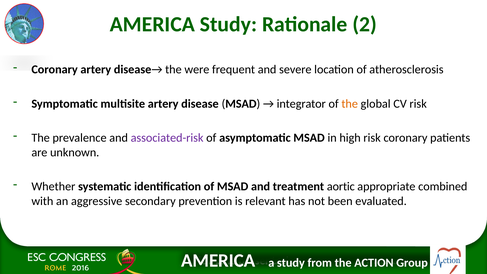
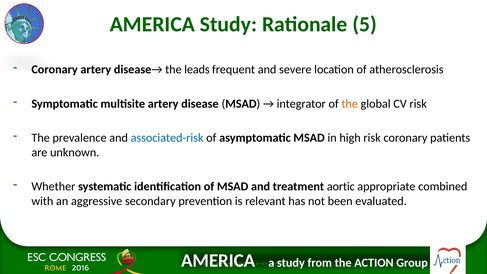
2: 2 -> 5
were: were -> leads
associated-risk colour: purple -> blue
